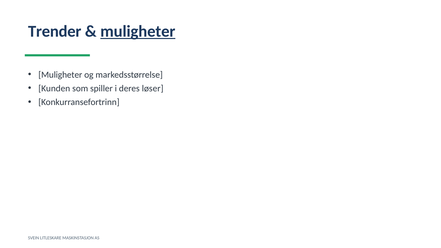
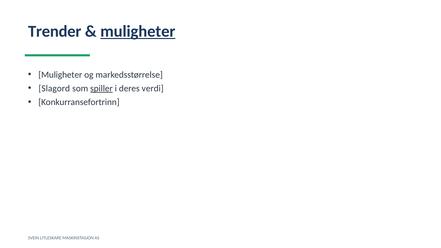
Kunden: Kunden -> Slagord
spiller underline: none -> present
løser: løser -> verdi
